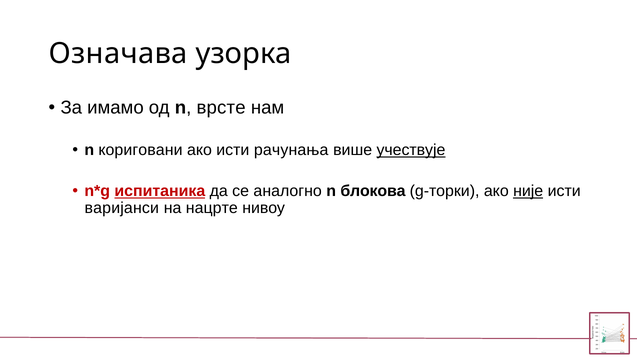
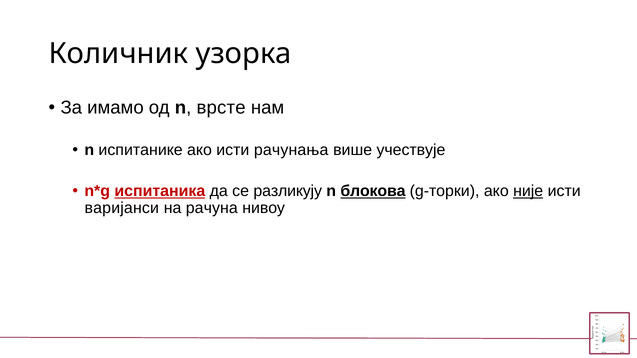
Означава: Означава -> Количник
кориговани: кориговани -> испитанике
учествује underline: present -> none
аналогно: аналогно -> разликују
блокова underline: none -> present
нацрте: нацрте -> рачуна
